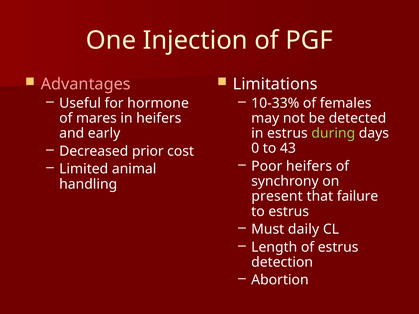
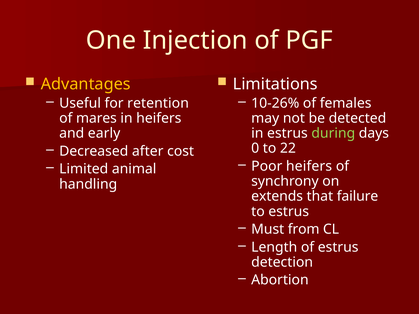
Advantages colour: pink -> yellow
hormone: hormone -> retention
10-33%: 10-33% -> 10-26%
prior: prior -> after
43: 43 -> 22
present: present -> extends
daily: daily -> from
